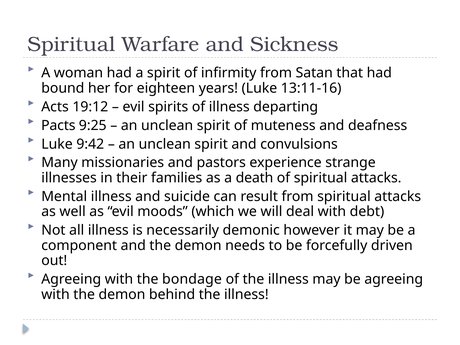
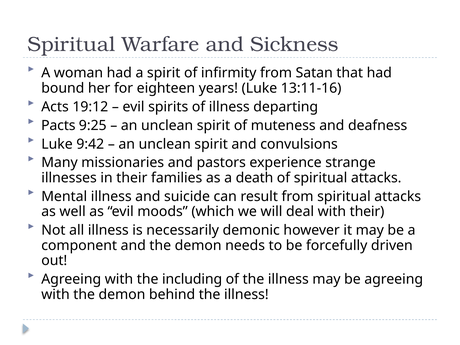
with debt: debt -> their
bondage: bondage -> including
